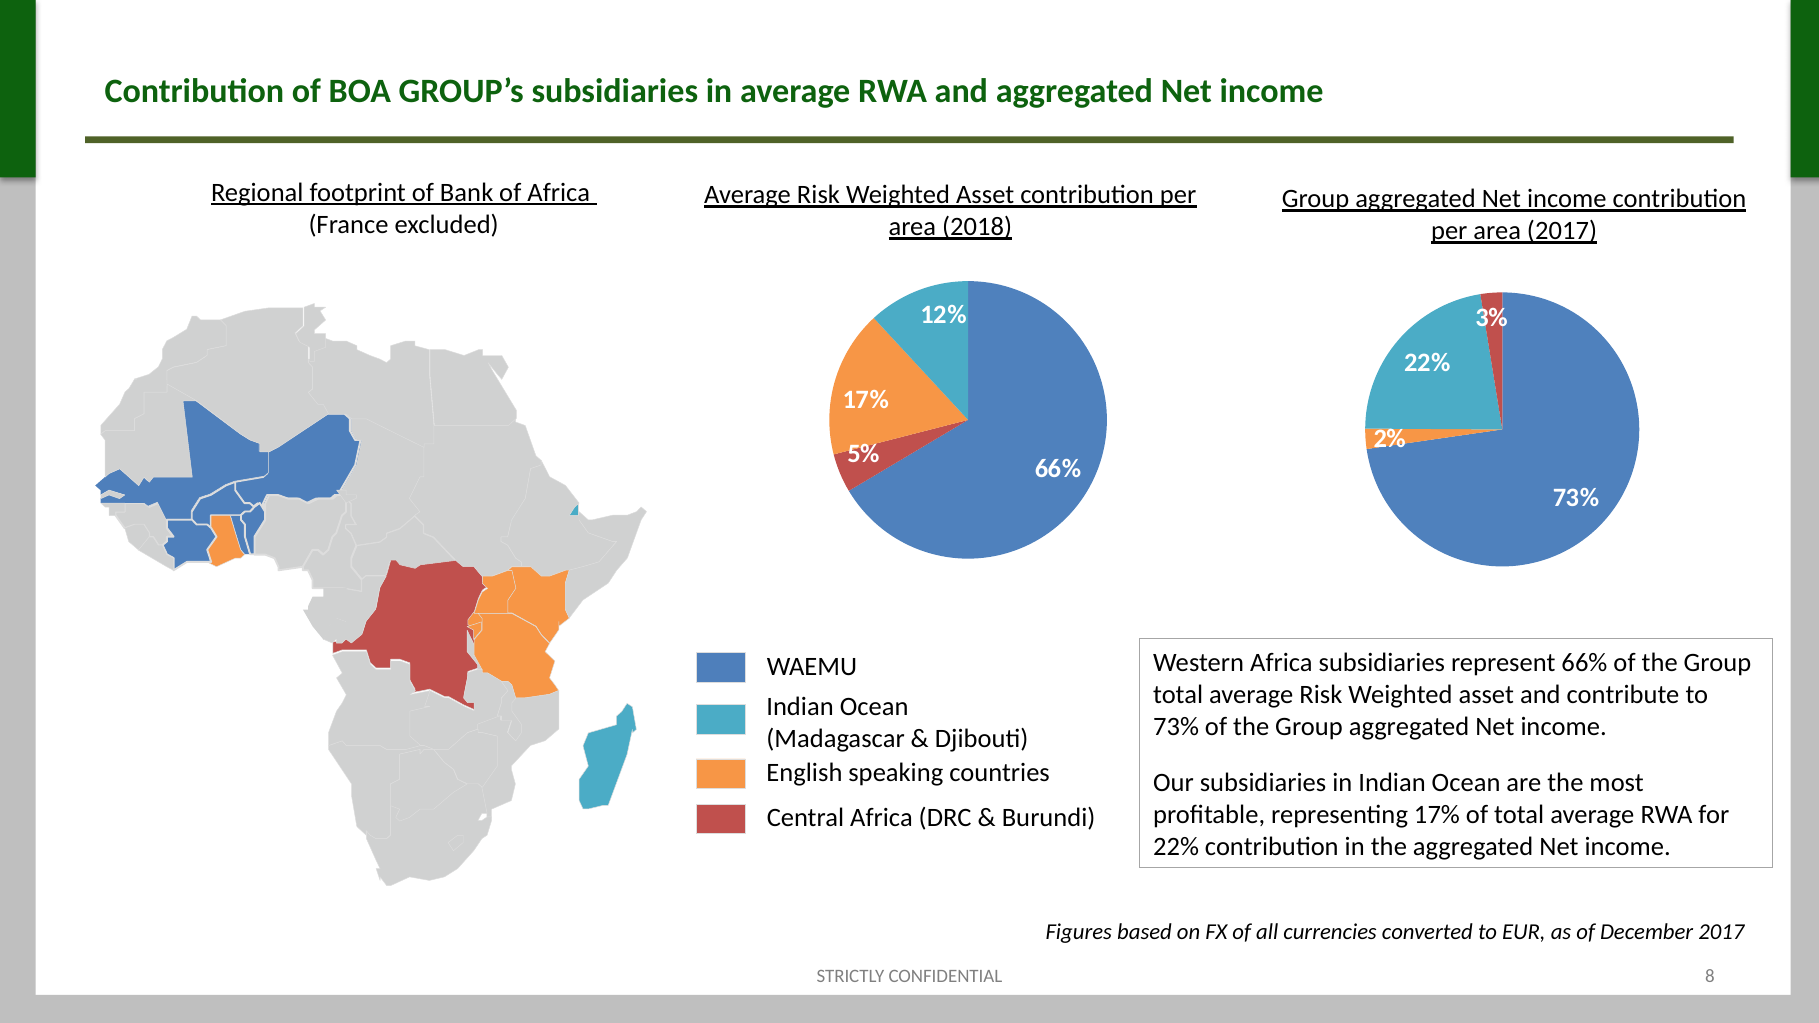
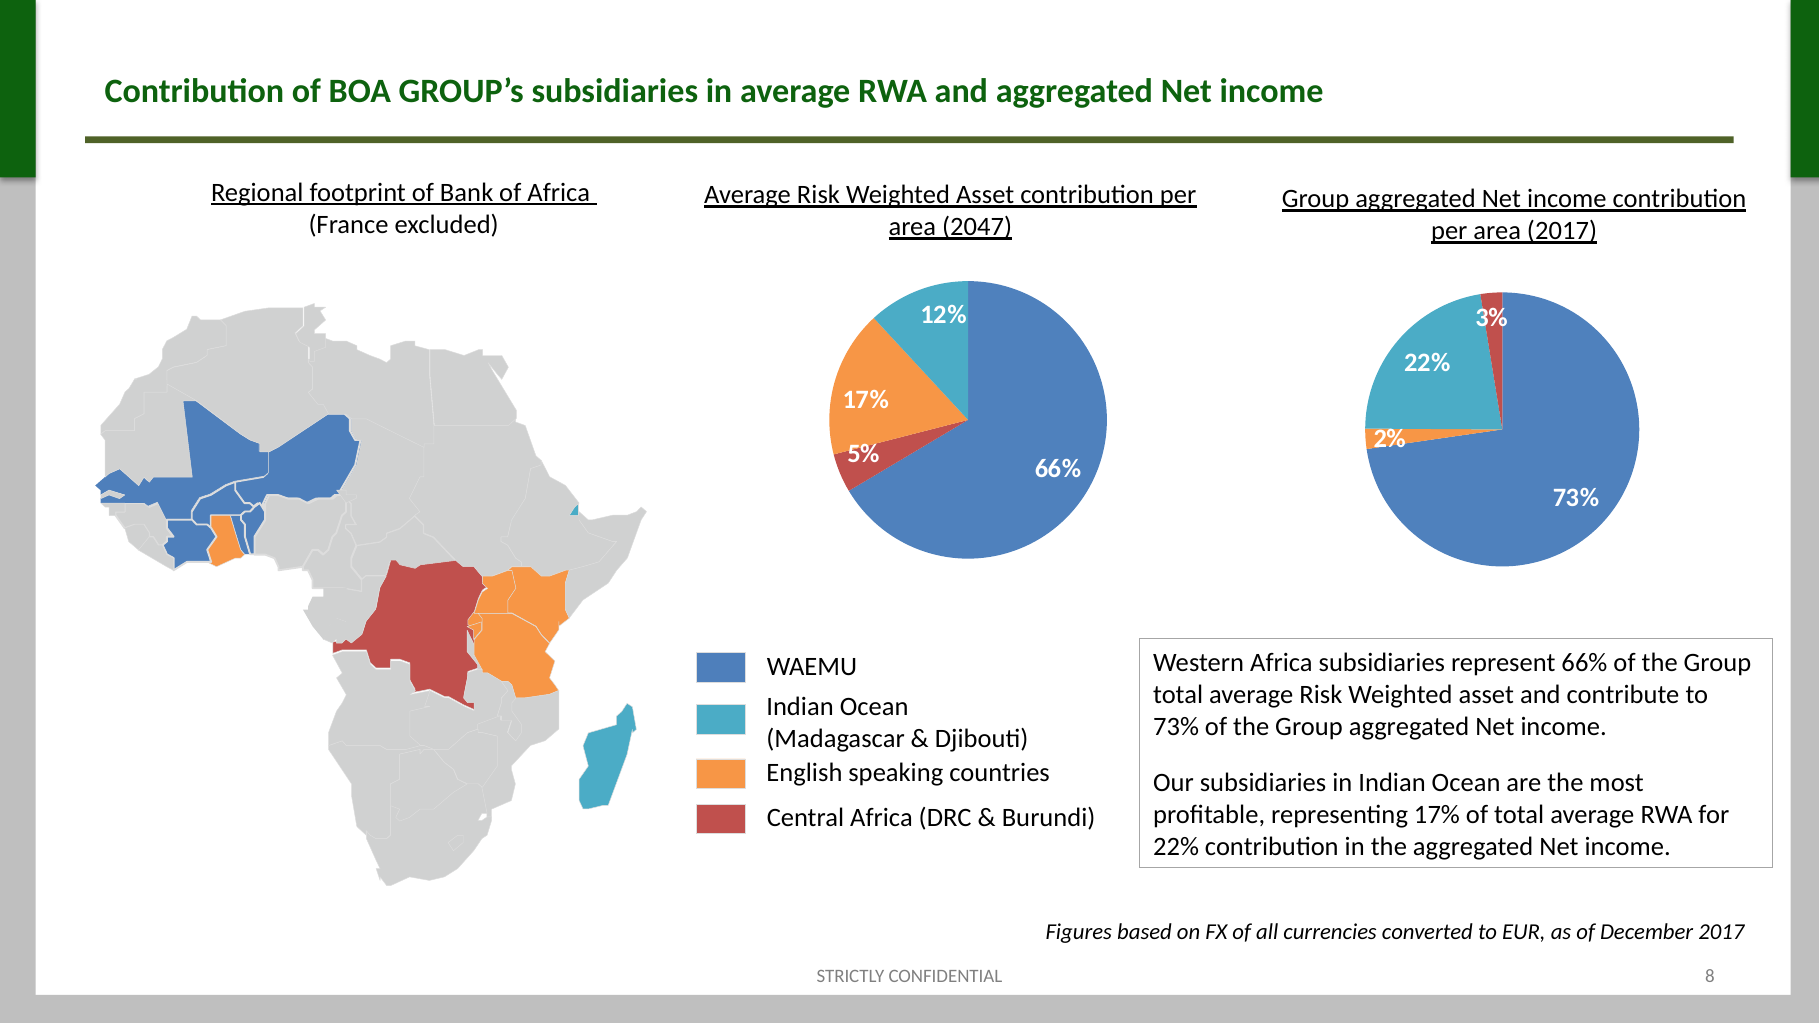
2018: 2018 -> 2047
